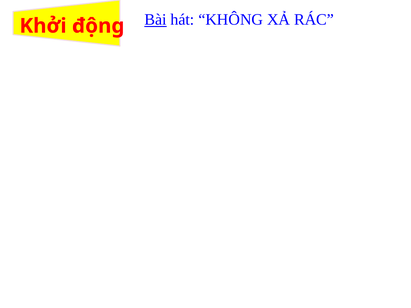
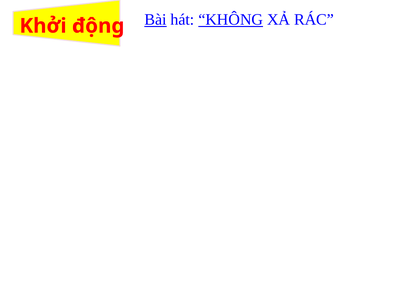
KHÔNG underline: none -> present
